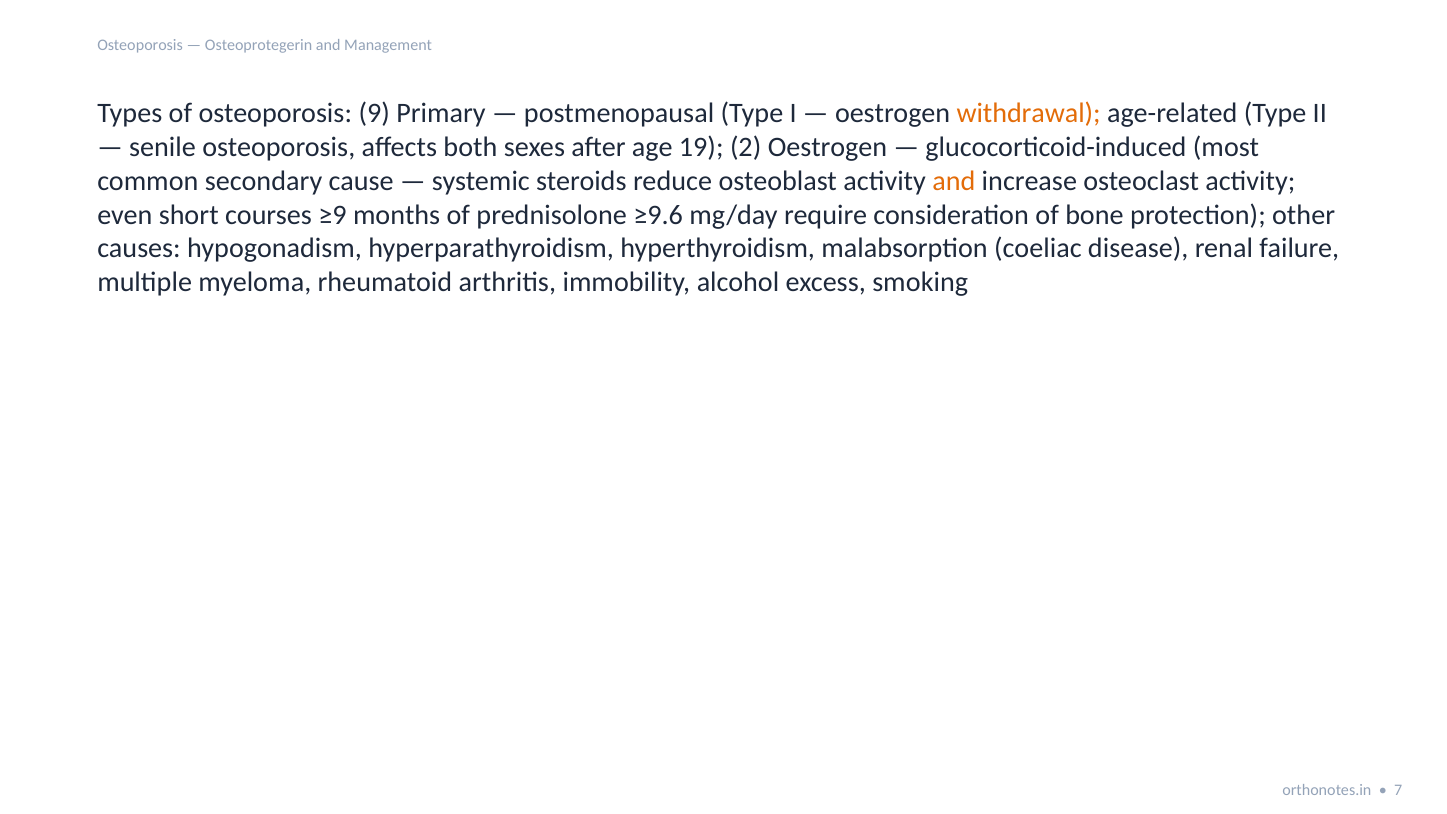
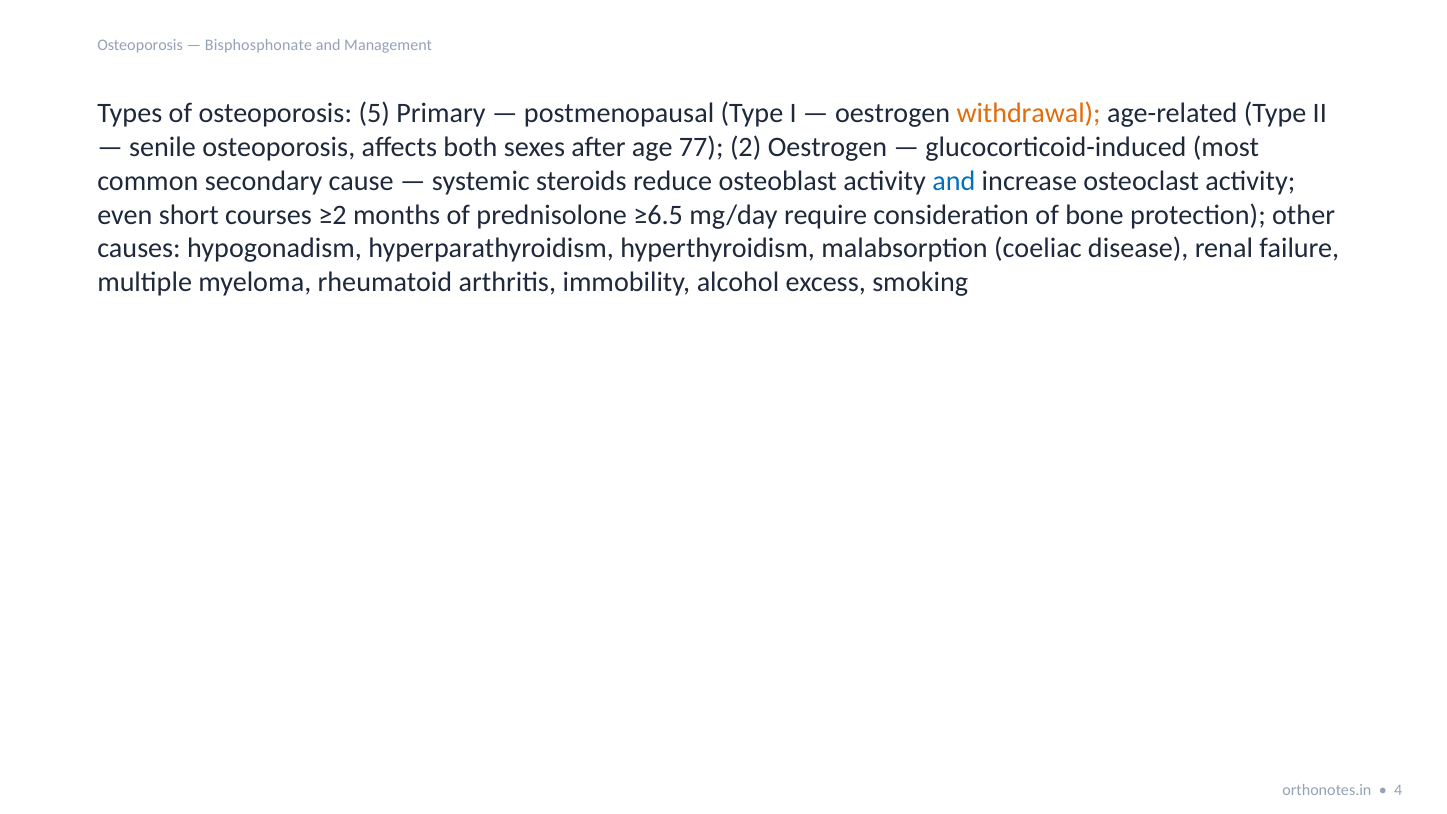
Osteoprotegerin: Osteoprotegerin -> Bisphosphonate
9: 9 -> 5
19: 19 -> 77
and at (954, 181) colour: orange -> blue
≥9: ≥9 -> ≥2
≥9.6: ≥9.6 -> ≥6.5
7: 7 -> 4
